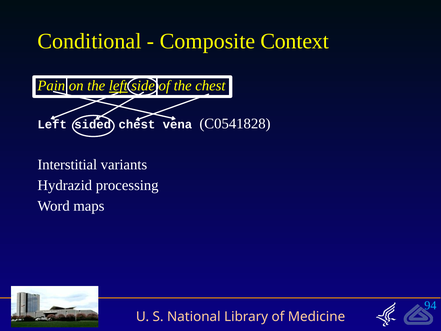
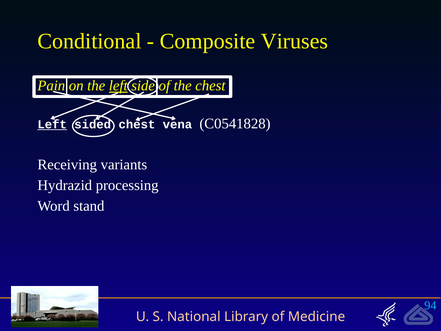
Context: Context -> Viruses
Left at (52, 124) underline: none -> present
Interstitial: Interstitial -> Receiving
maps: maps -> stand
